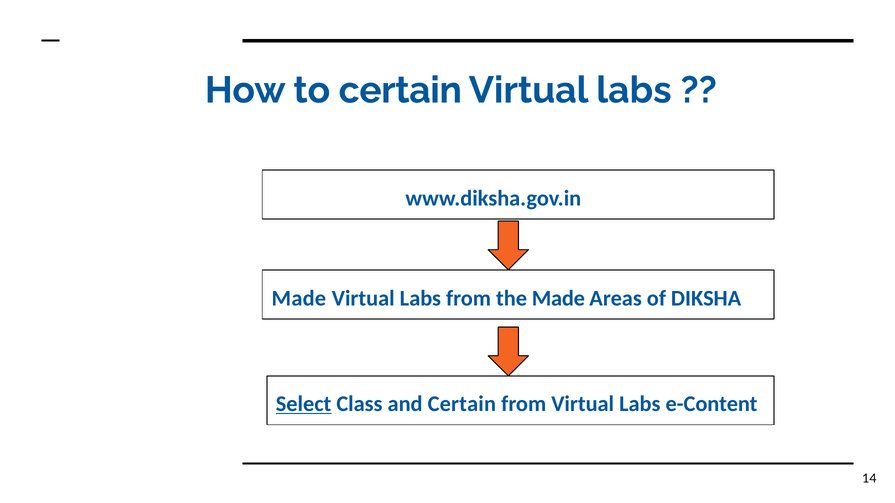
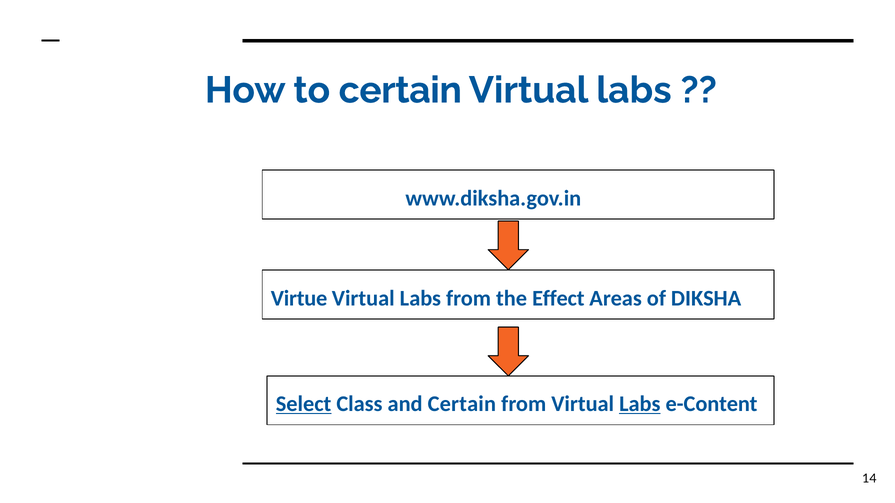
Made at (299, 298): Made -> Virtue
the Made: Made -> Effect
Labs at (640, 404) underline: none -> present
